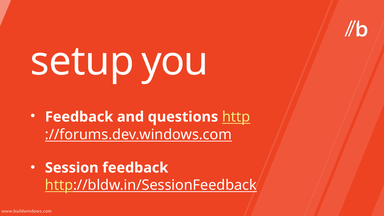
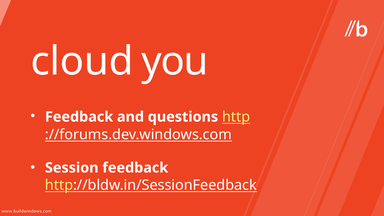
setup: setup -> cloud
